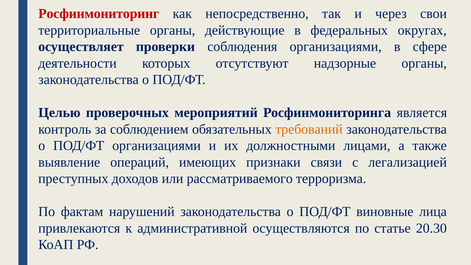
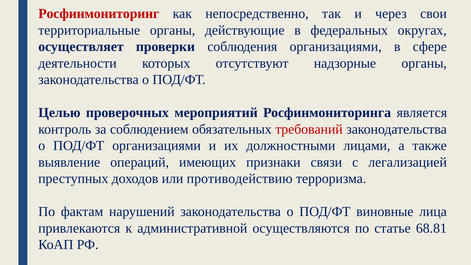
требований colour: orange -> red
рассматриваемого: рассматриваемого -> противодействию
20.30: 20.30 -> 68.81
